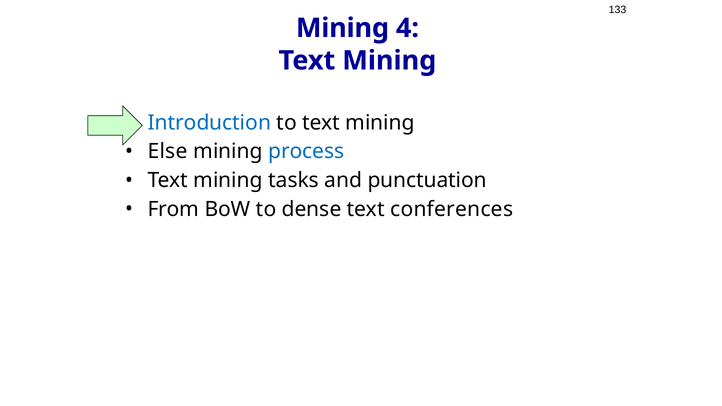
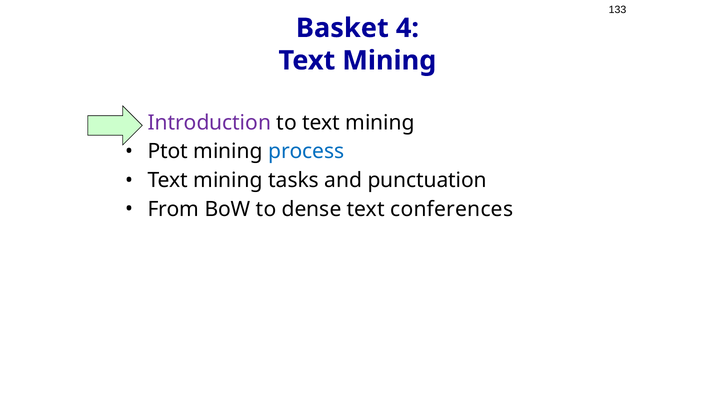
Mining at (342, 28): Mining -> Basket
Introduction colour: blue -> purple
Else: Else -> Ptot
